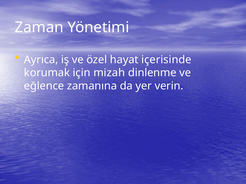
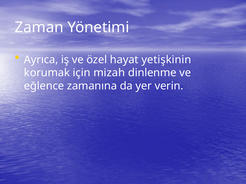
içerisinde: içerisinde -> yetişkinin
